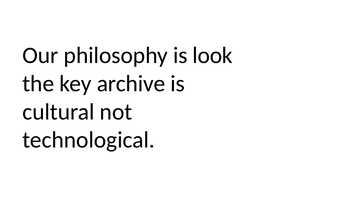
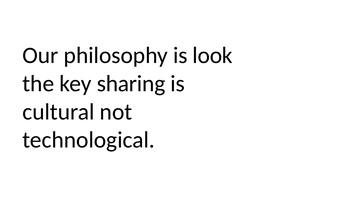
archive: archive -> sharing
